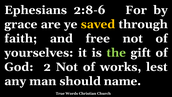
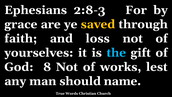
2:8-6: 2:8-6 -> 2:8-3
free: free -> loss
the colour: light green -> light blue
2: 2 -> 8
